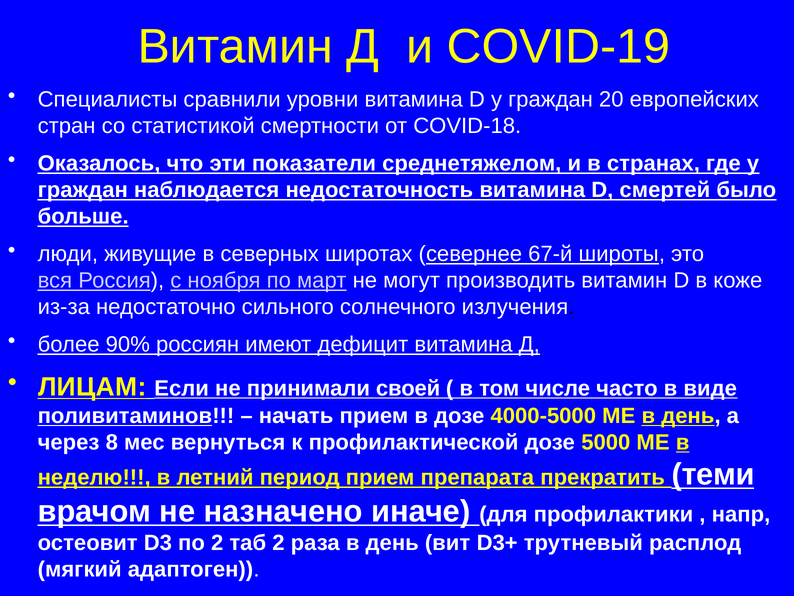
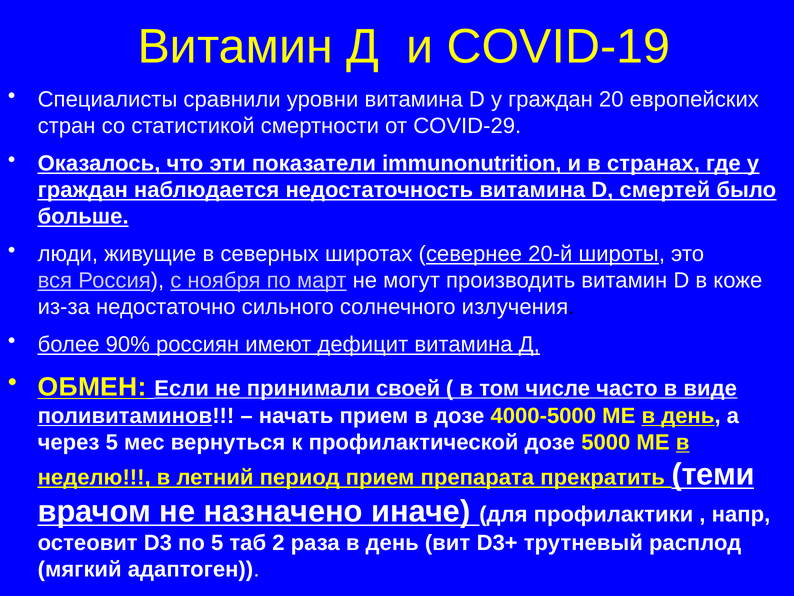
COVID-18: COVID-18 -> COVID-29
среднетяжелом: среднетяжелом -> immunonutrition
67-й: 67-й -> 20-й
ЛИЦАМ: ЛИЦАМ -> ОБМЕН
через 8: 8 -> 5
по 2: 2 -> 5
